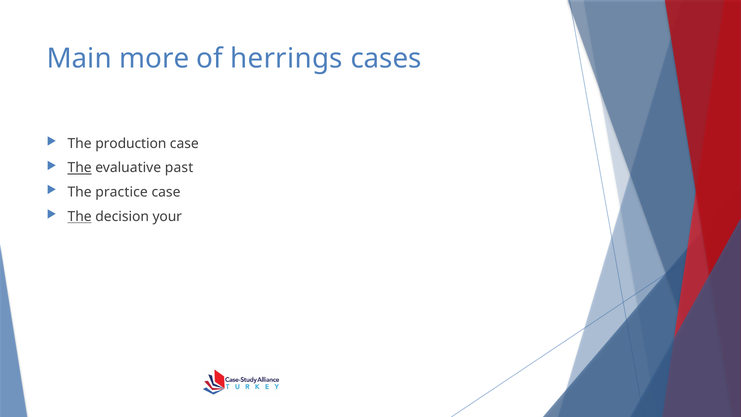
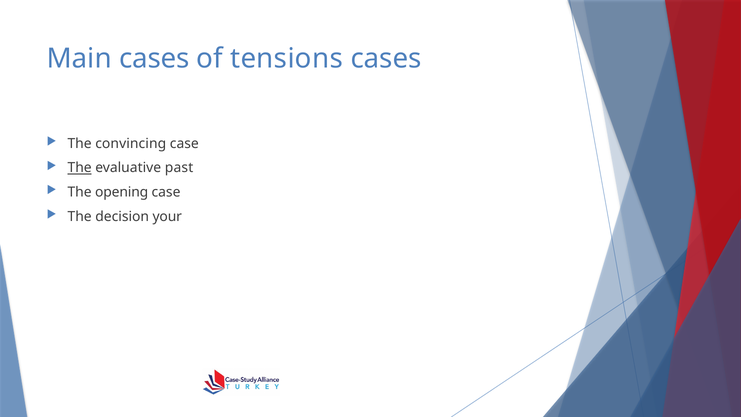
Main more: more -> cases
herrings: herrings -> tensions
production: production -> convincing
practice: practice -> opening
The at (80, 217) underline: present -> none
